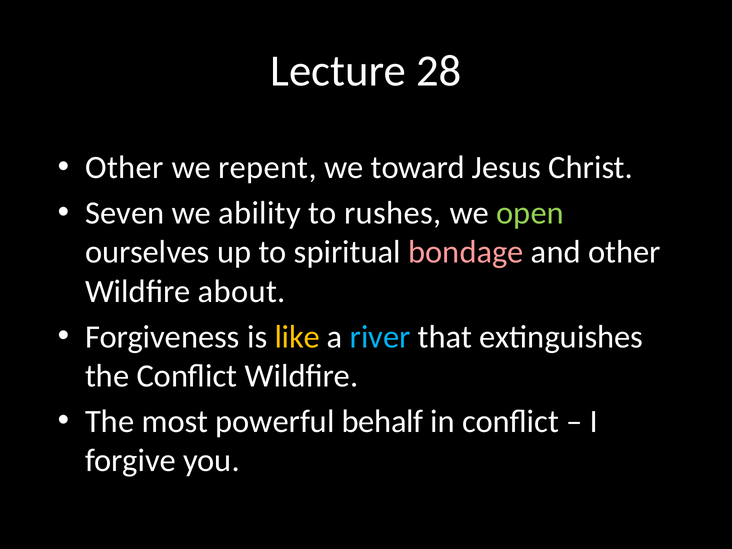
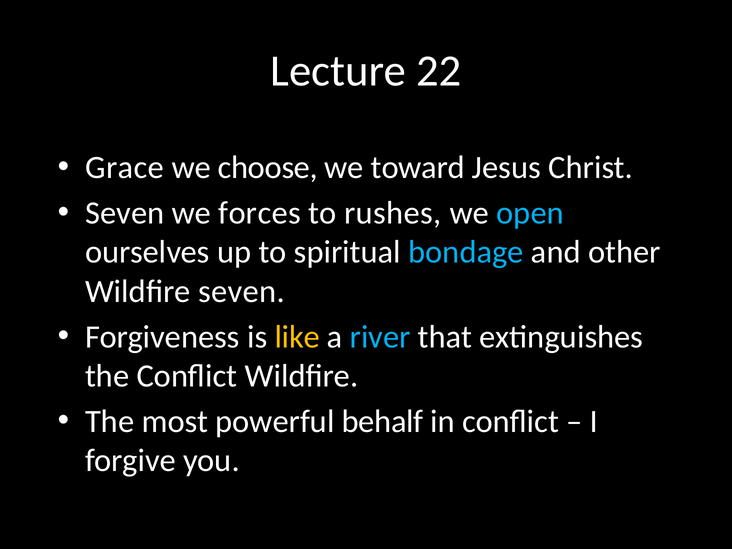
28: 28 -> 22
Other at (125, 168): Other -> Grace
repent: repent -> choose
ability: ability -> forces
open colour: light green -> light blue
bondage colour: pink -> light blue
Wildfire about: about -> seven
